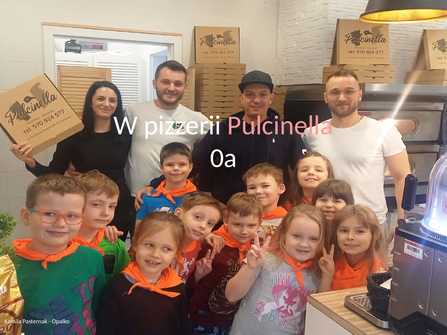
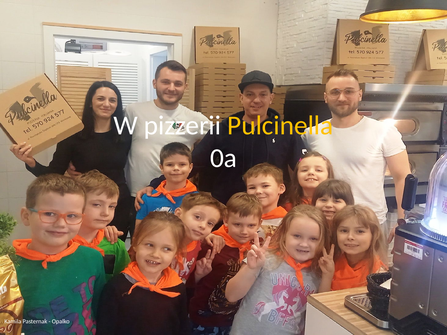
Pulcinella colour: pink -> yellow
